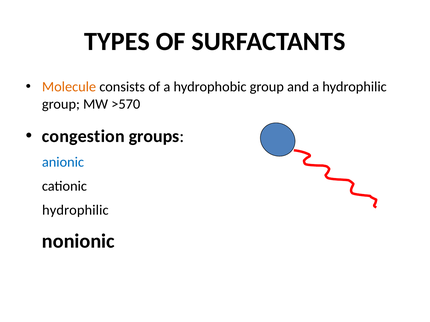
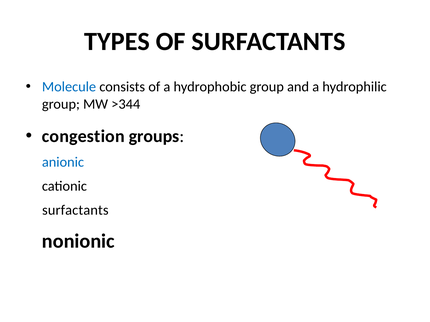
Molecule colour: orange -> blue
>570: >570 -> >344
hydrophilic at (75, 211): hydrophilic -> surfactants
